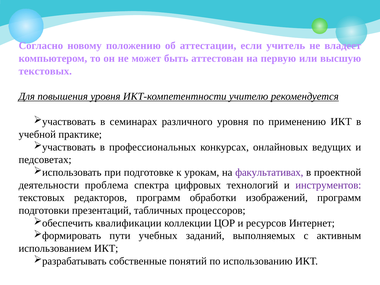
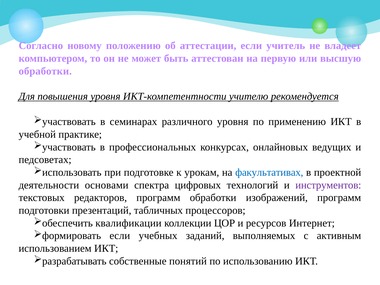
текстовых at (45, 71): текстовых -> обработки
факультативах colour: purple -> blue
проблема: проблема -> основами
пути at (120, 236): пути -> если
